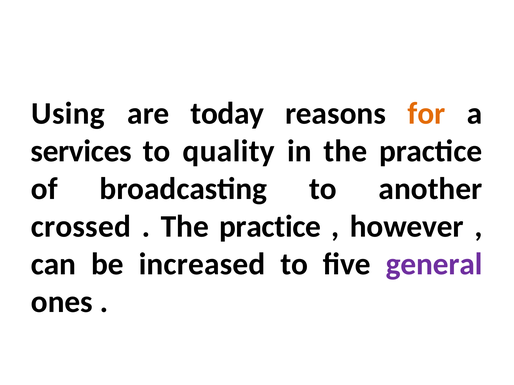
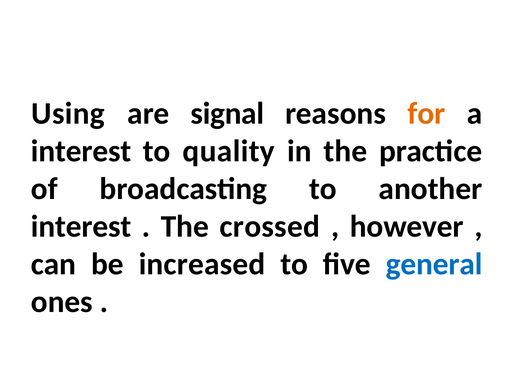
today: today -> signal
services at (81, 151): services -> interest
crossed at (81, 227): crossed -> interest
practice at (270, 227): practice -> crossed
general colour: purple -> blue
